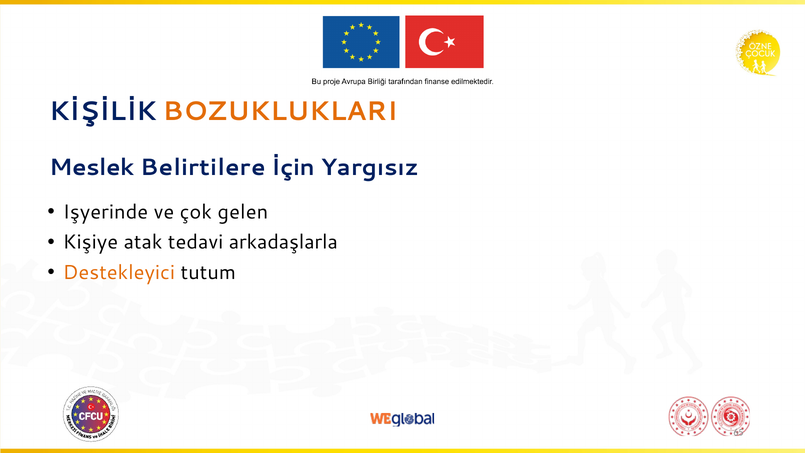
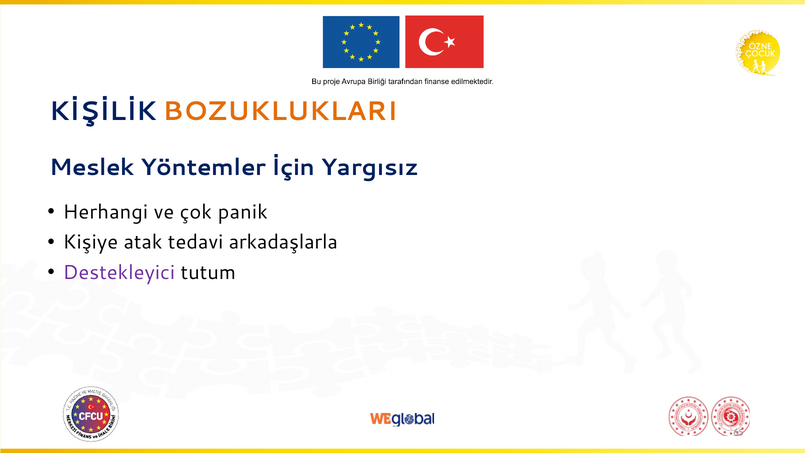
Belirtilere: Belirtilere -> Yöntemler
Işyerinde: Işyerinde -> Herhangi
gelen: gelen -> panik
Destekleyici colour: orange -> purple
